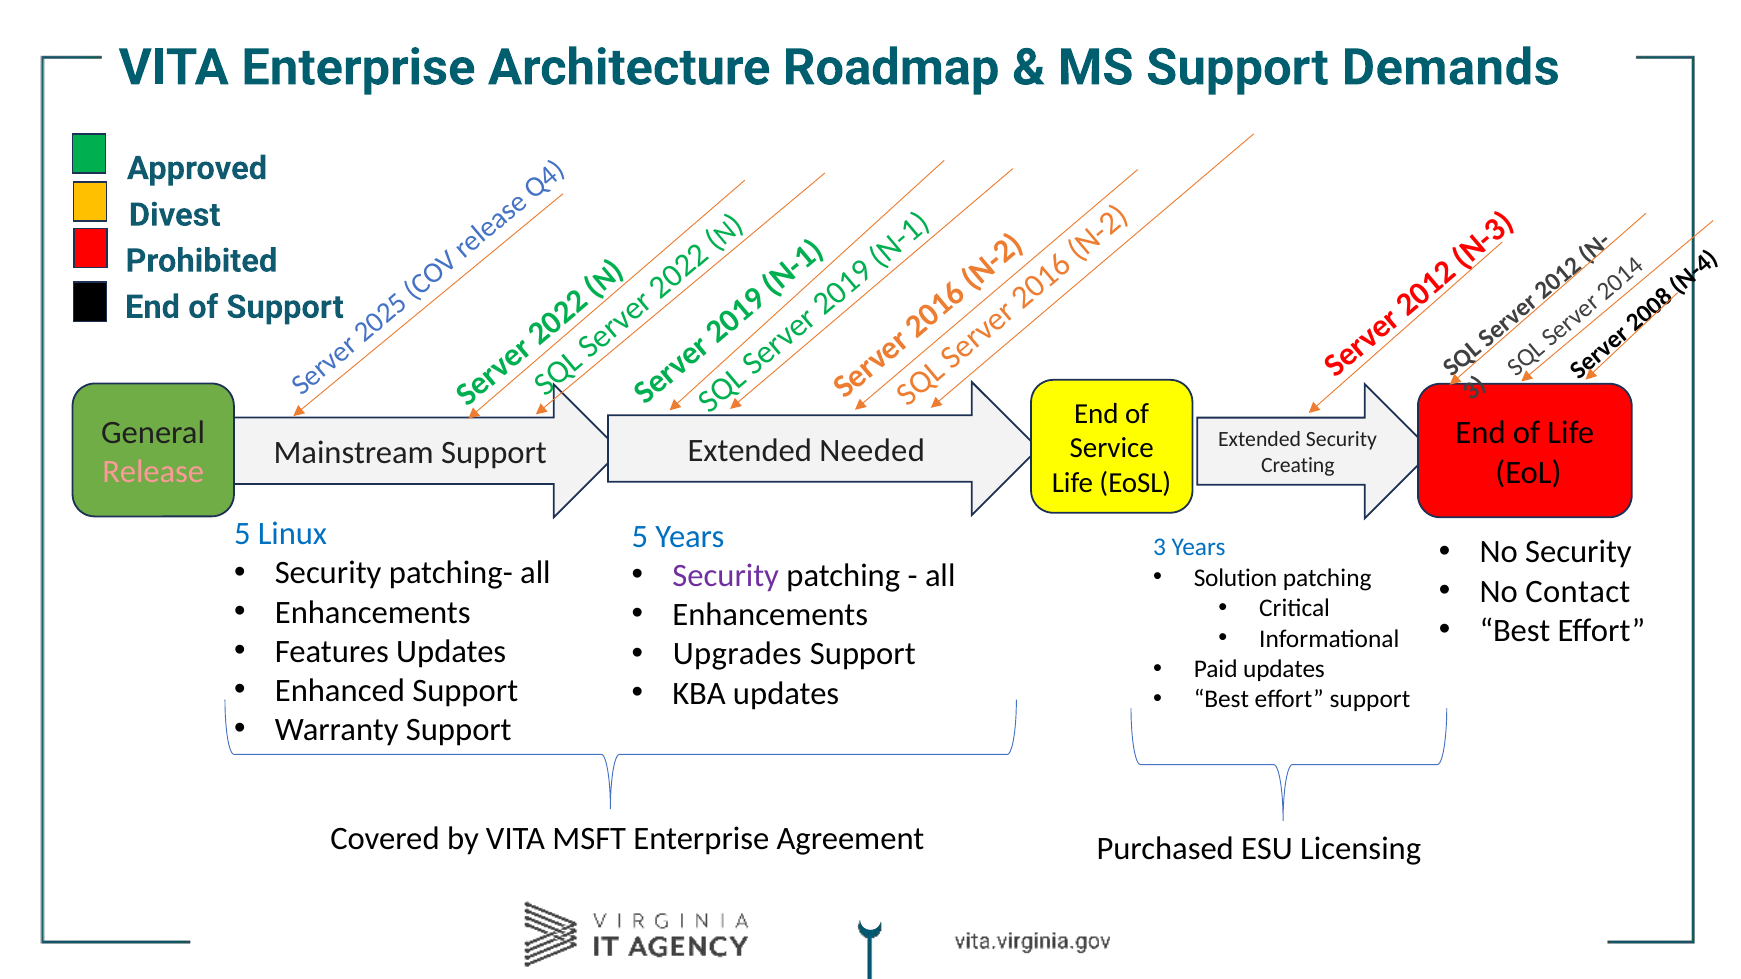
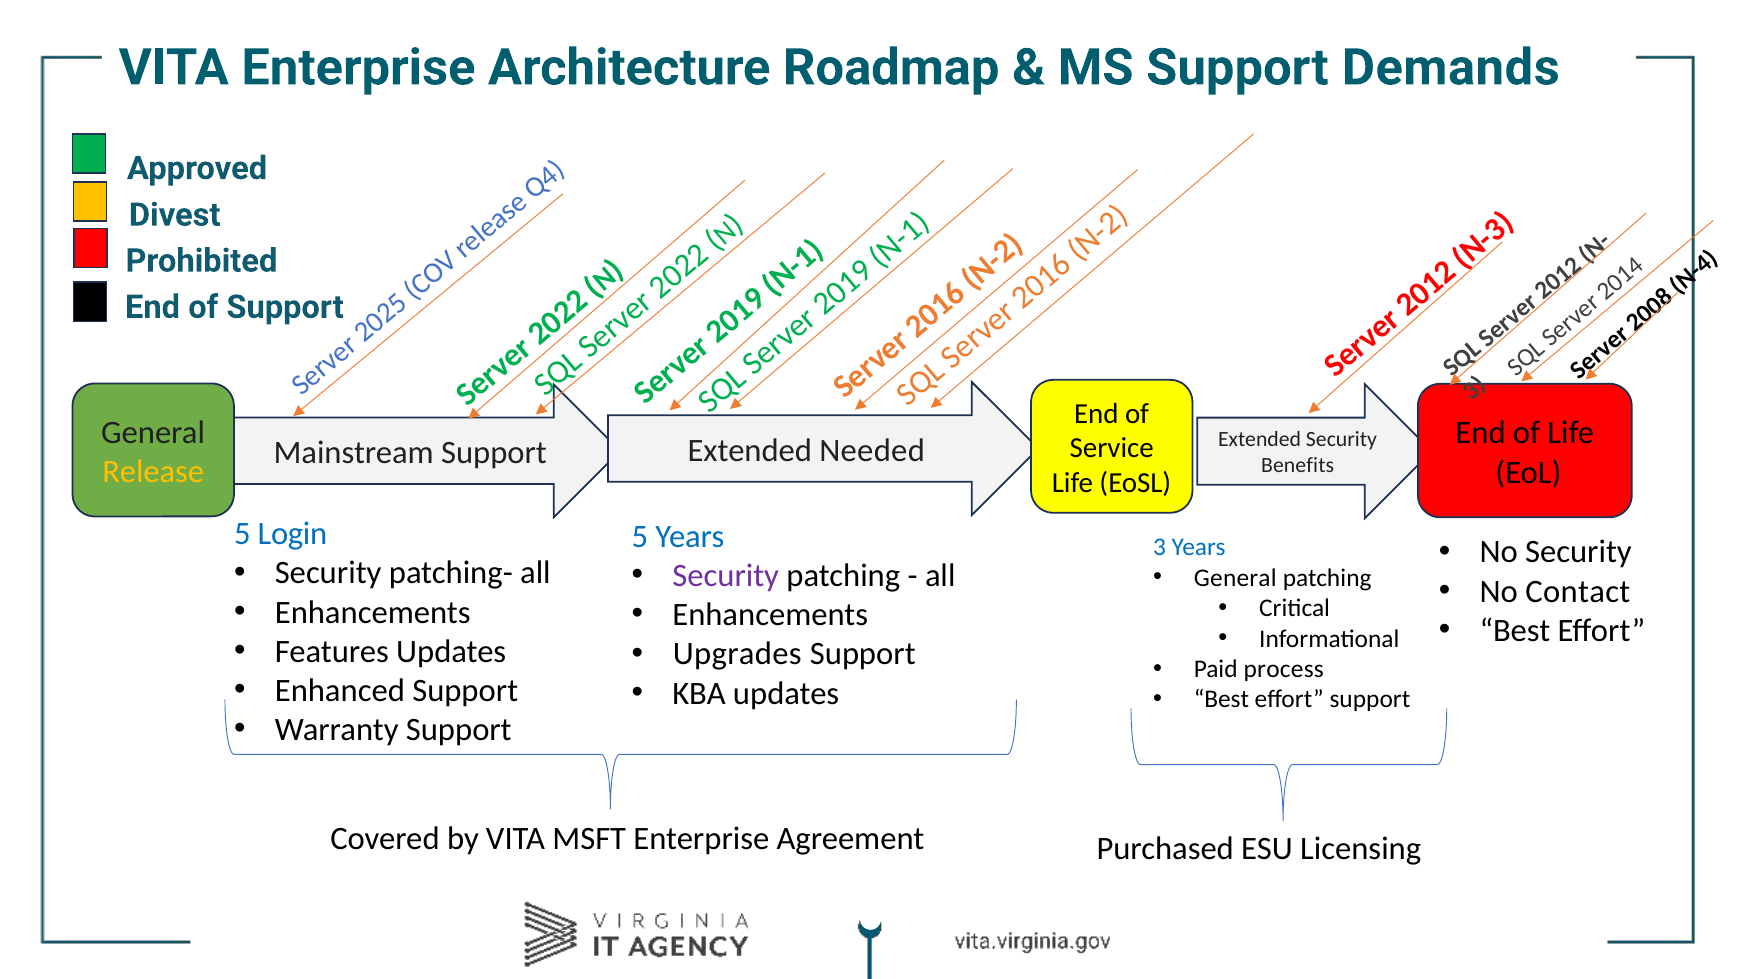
Creating: Creating -> Benefits
Release colour: pink -> yellow
Linux: Linux -> Login
Solution at (1236, 578): Solution -> General
Paid updates: updates -> process
